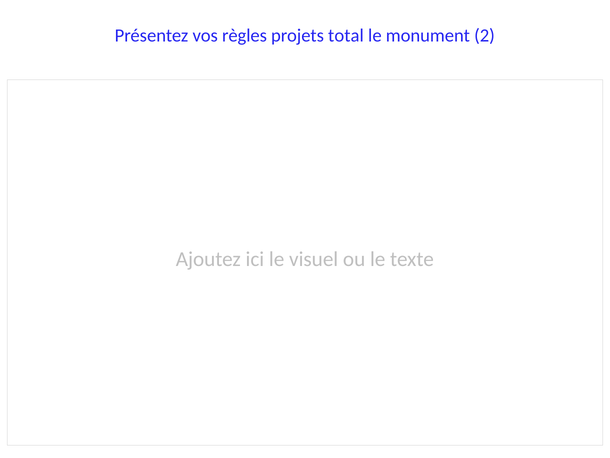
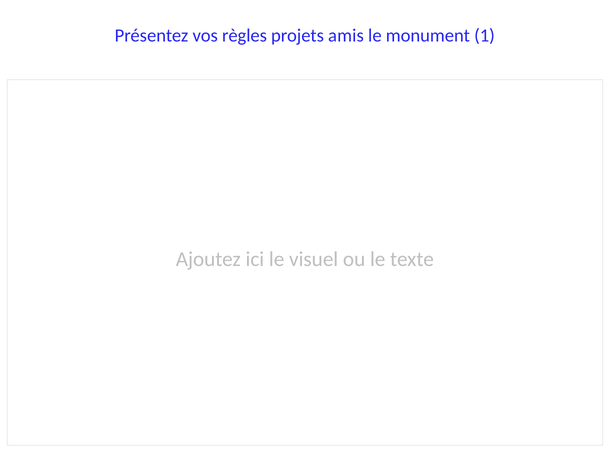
total: total -> amis
2: 2 -> 1
